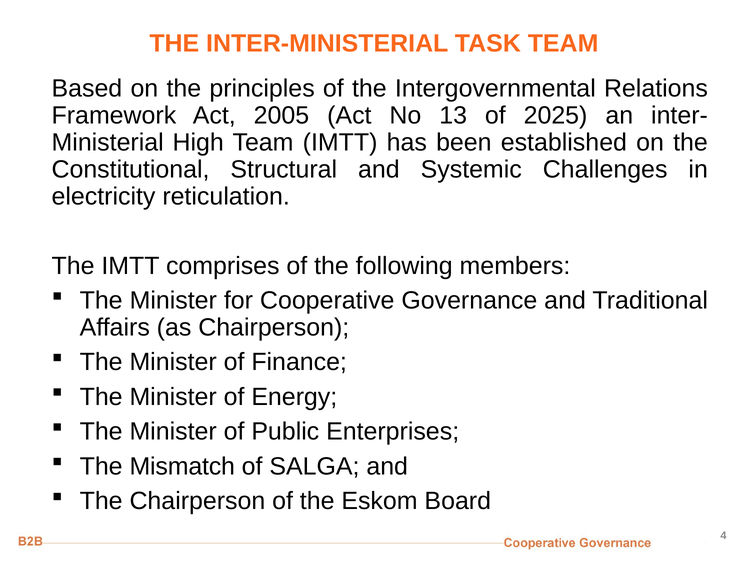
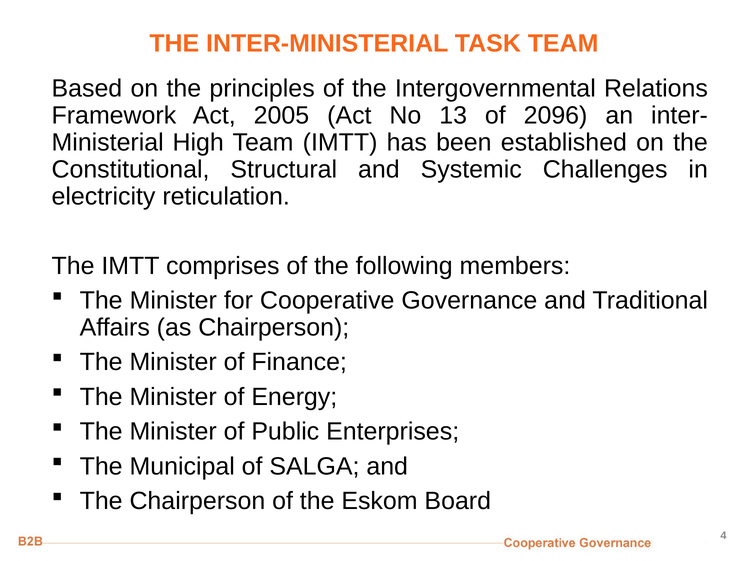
2025: 2025 -> 2096
Mismatch: Mismatch -> Municipal
